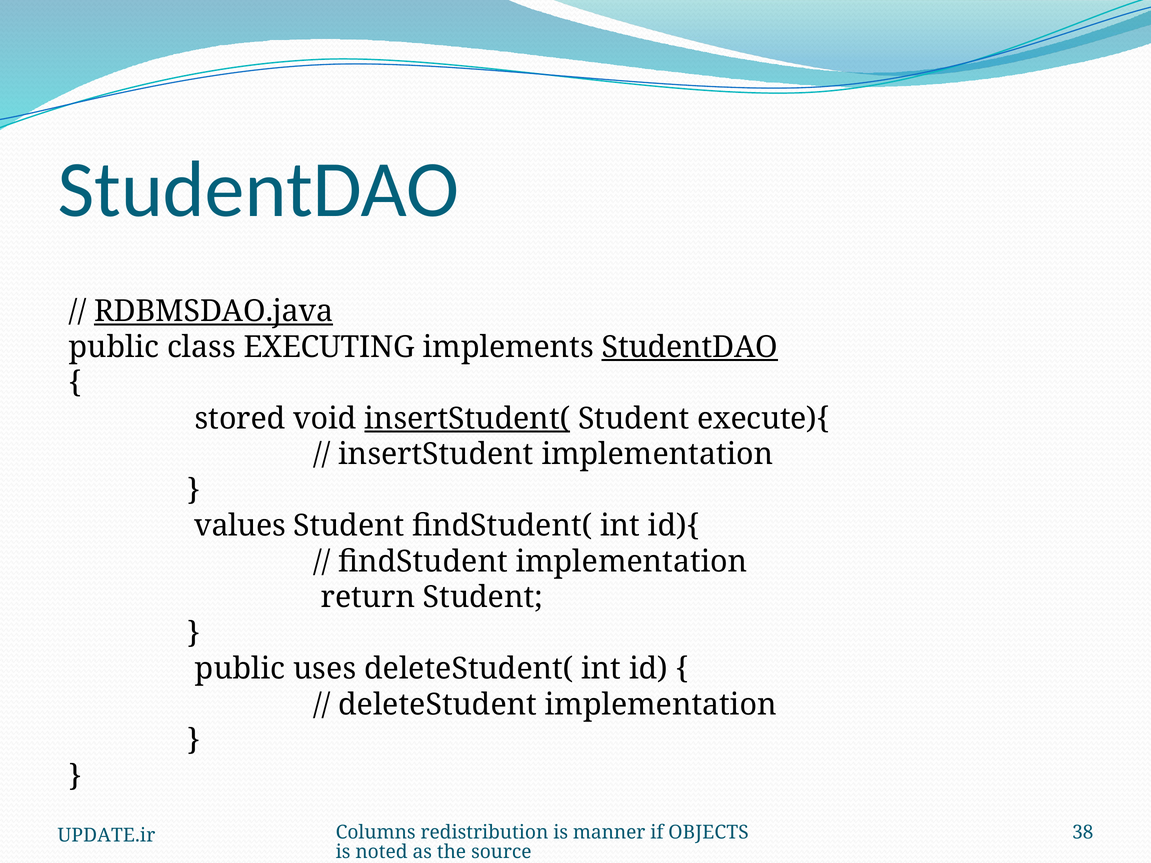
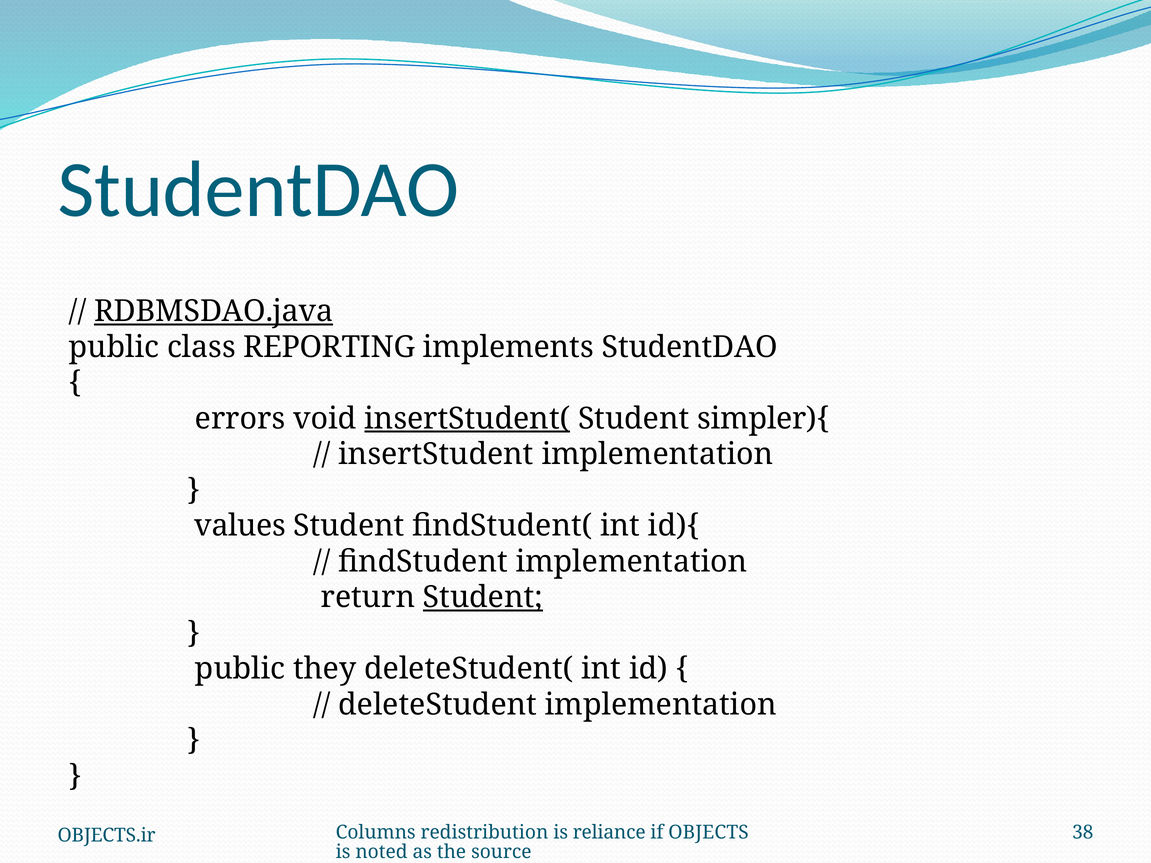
EXECUTING: EXECUTING -> REPORTING
StudentDAO at (690, 347) underline: present -> none
stored: stored -> errors
execute){: execute){ -> simpler){
Student at (483, 597) underline: none -> present
uses: uses -> they
manner: manner -> reliance
UPDATE.ir: UPDATE.ir -> OBJECTS.ir
